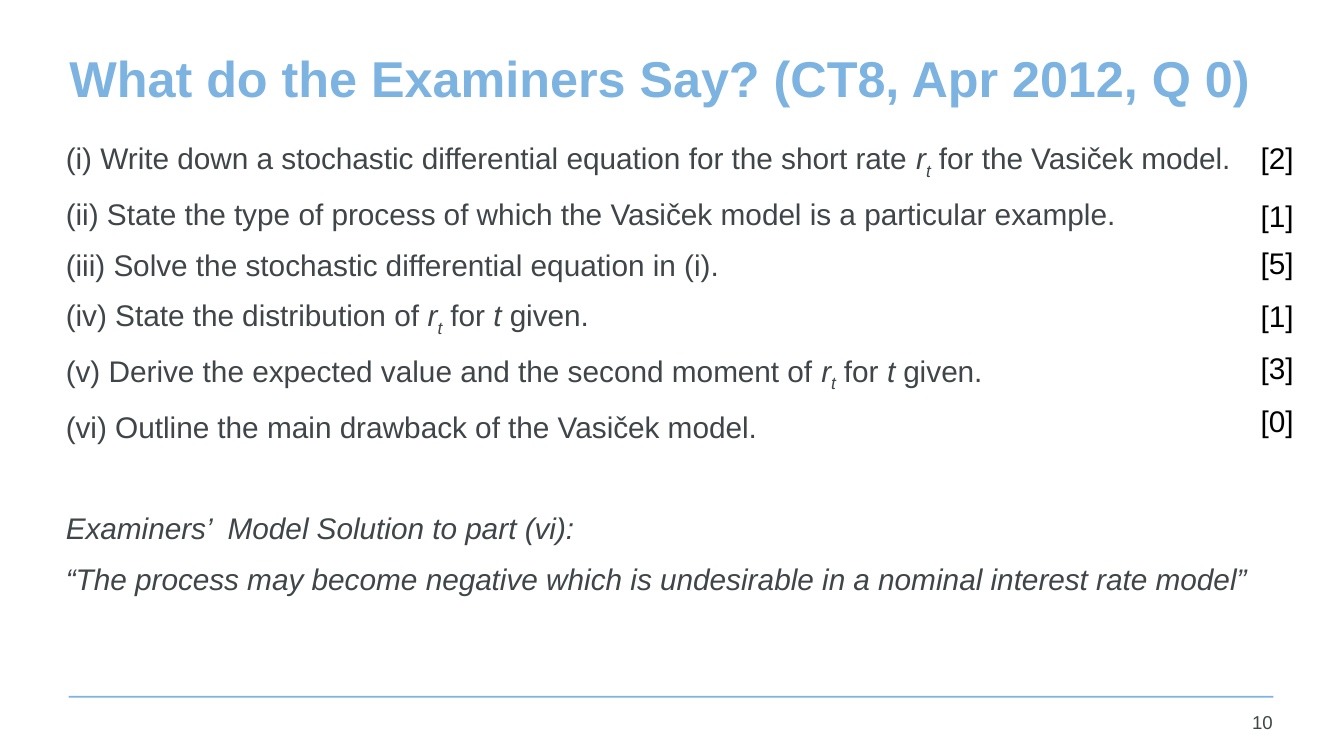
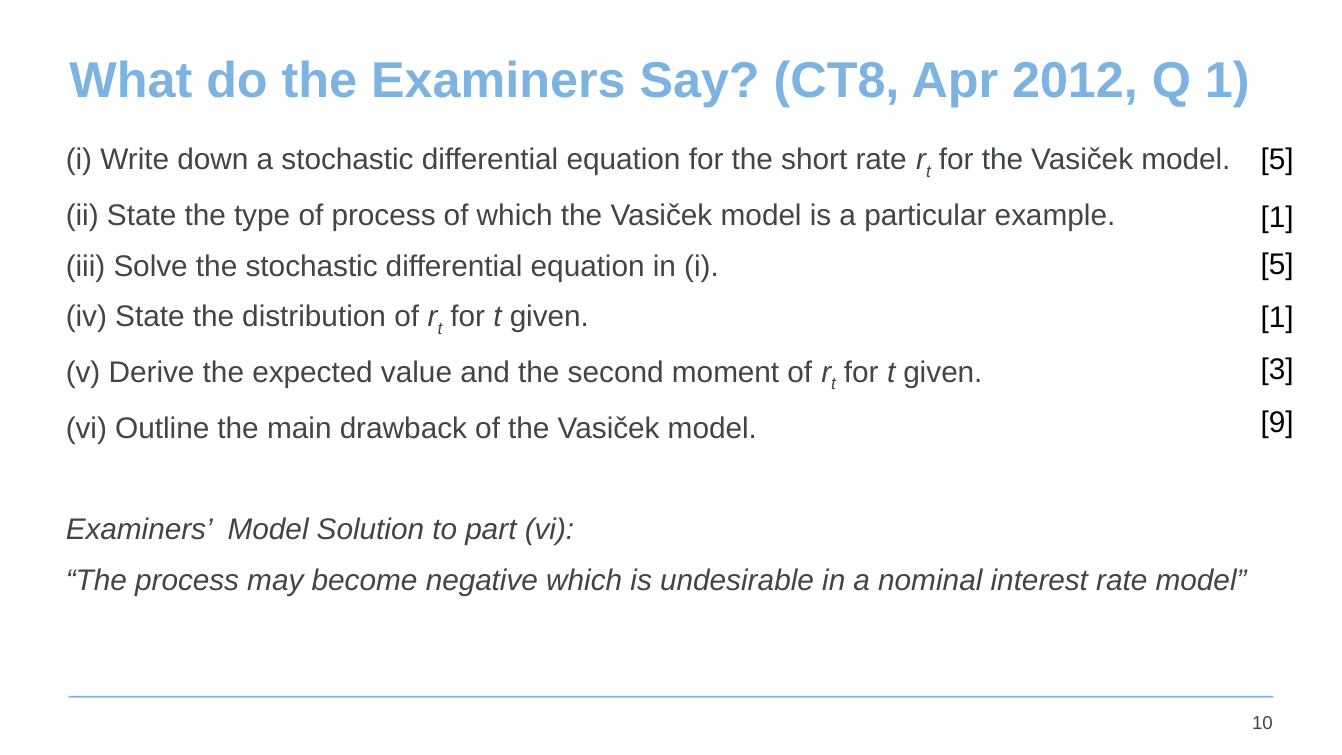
Q 0: 0 -> 1
2 at (1277, 160): 2 -> 5
0 at (1277, 422): 0 -> 9
